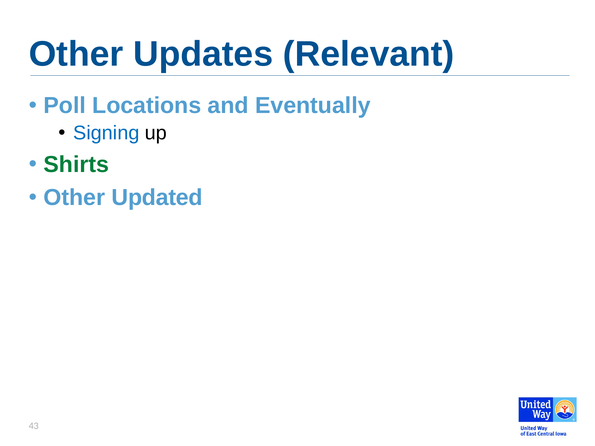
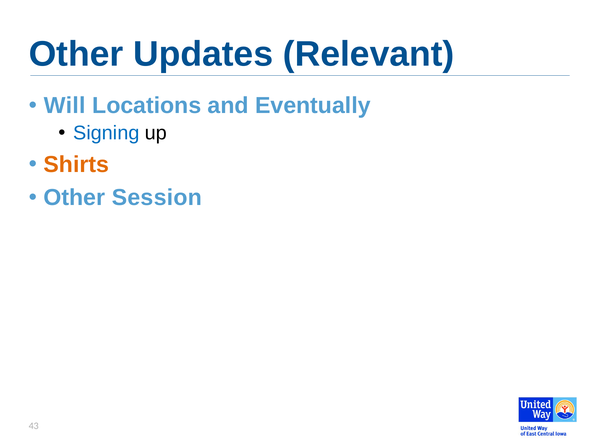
Poll: Poll -> Will
Shirts colour: green -> orange
Updated: Updated -> Session
